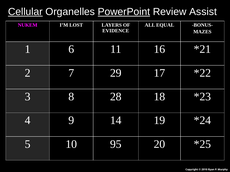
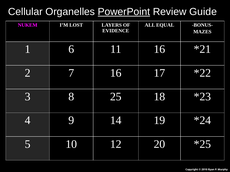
Cellular underline: present -> none
Assist: Assist -> Guide
7 29: 29 -> 16
28: 28 -> 25
95: 95 -> 12
